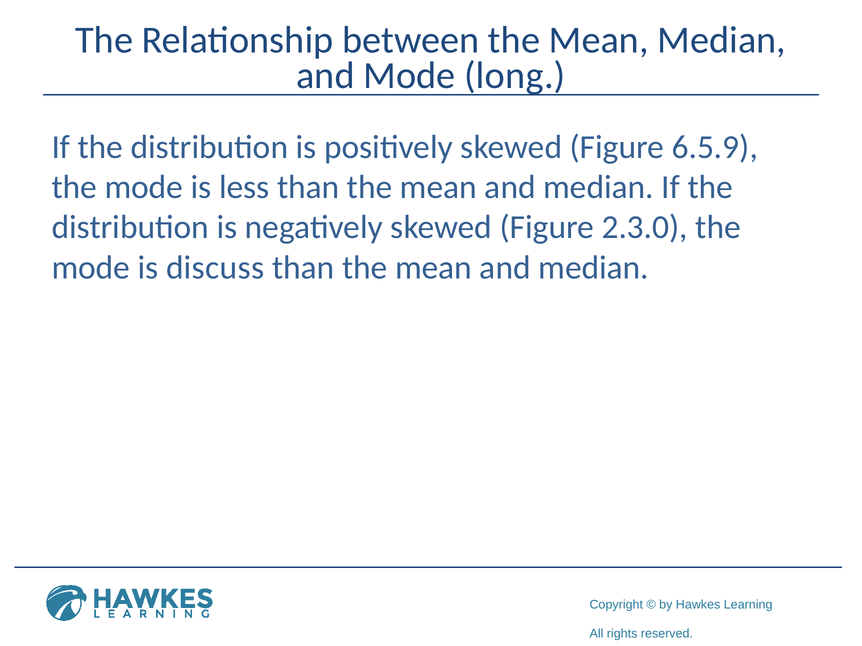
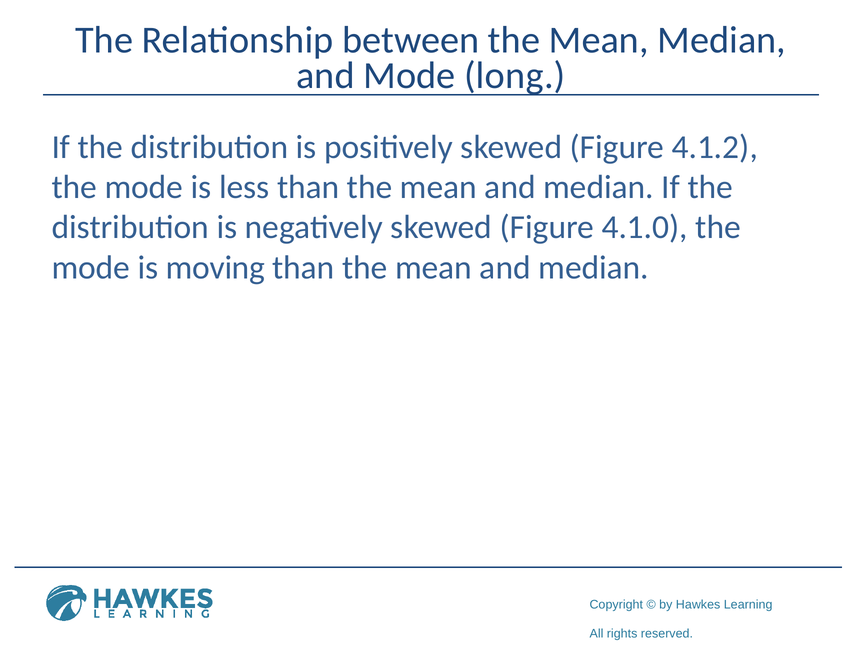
6.5.9: 6.5.9 -> 4.1.2
2.3.0: 2.3.0 -> 4.1.0
discuss: discuss -> moving
